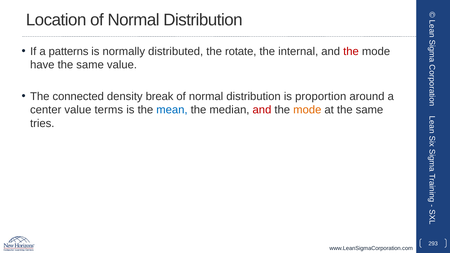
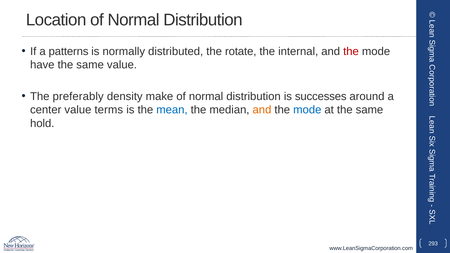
connected: connected -> preferably
break: break -> make
proportion: proportion -> successes
and at (262, 110) colour: red -> orange
mode at (307, 110) colour: orange -> blue
tries: tries -> hold
